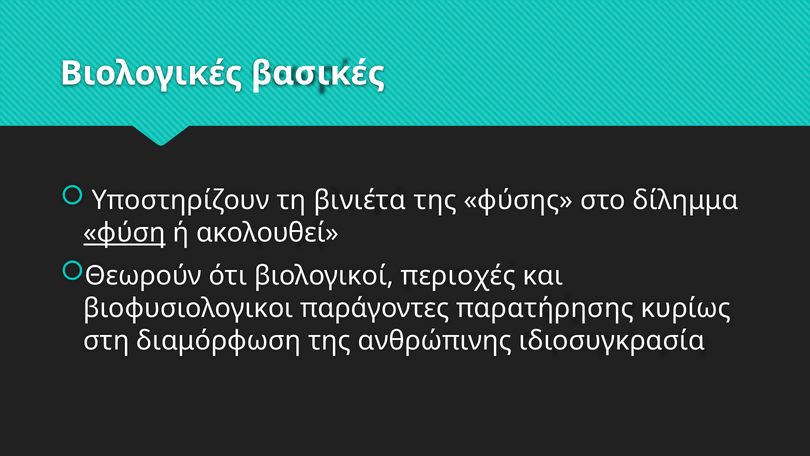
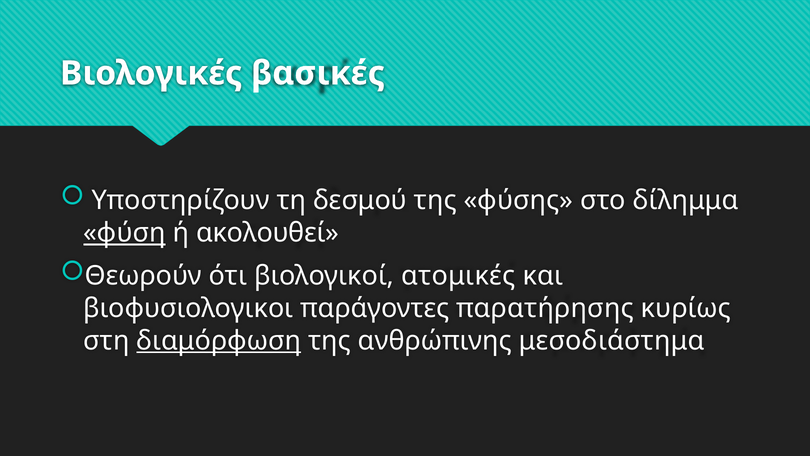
βινιέτα: βινιέτα -> δεσμού
περιοχές: περιοχές -> ατομικές
διαμόρφωση underline: none -> present
ιδιοσυγκρασία: ιδιοσυγκρασία -> μεσοδιάστημα
